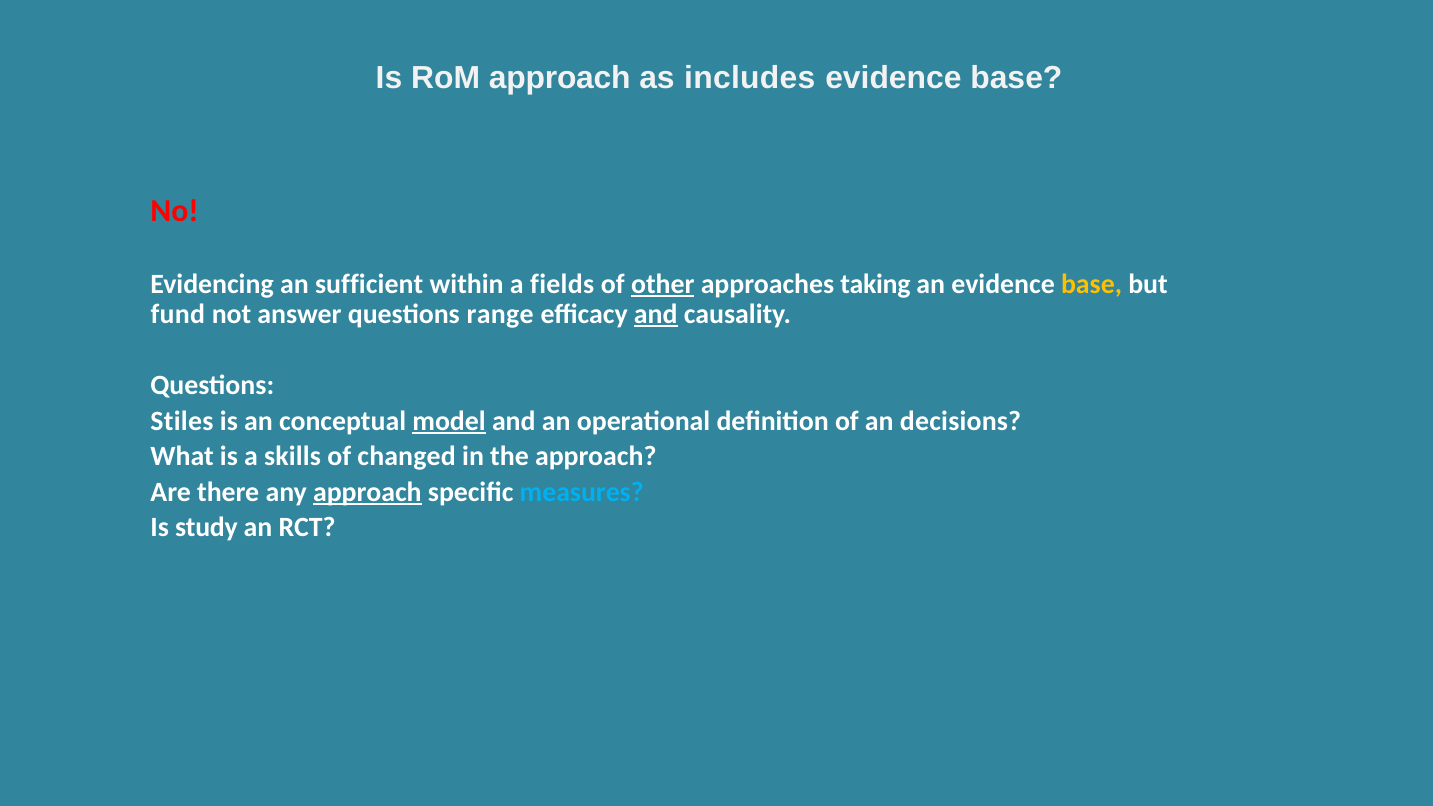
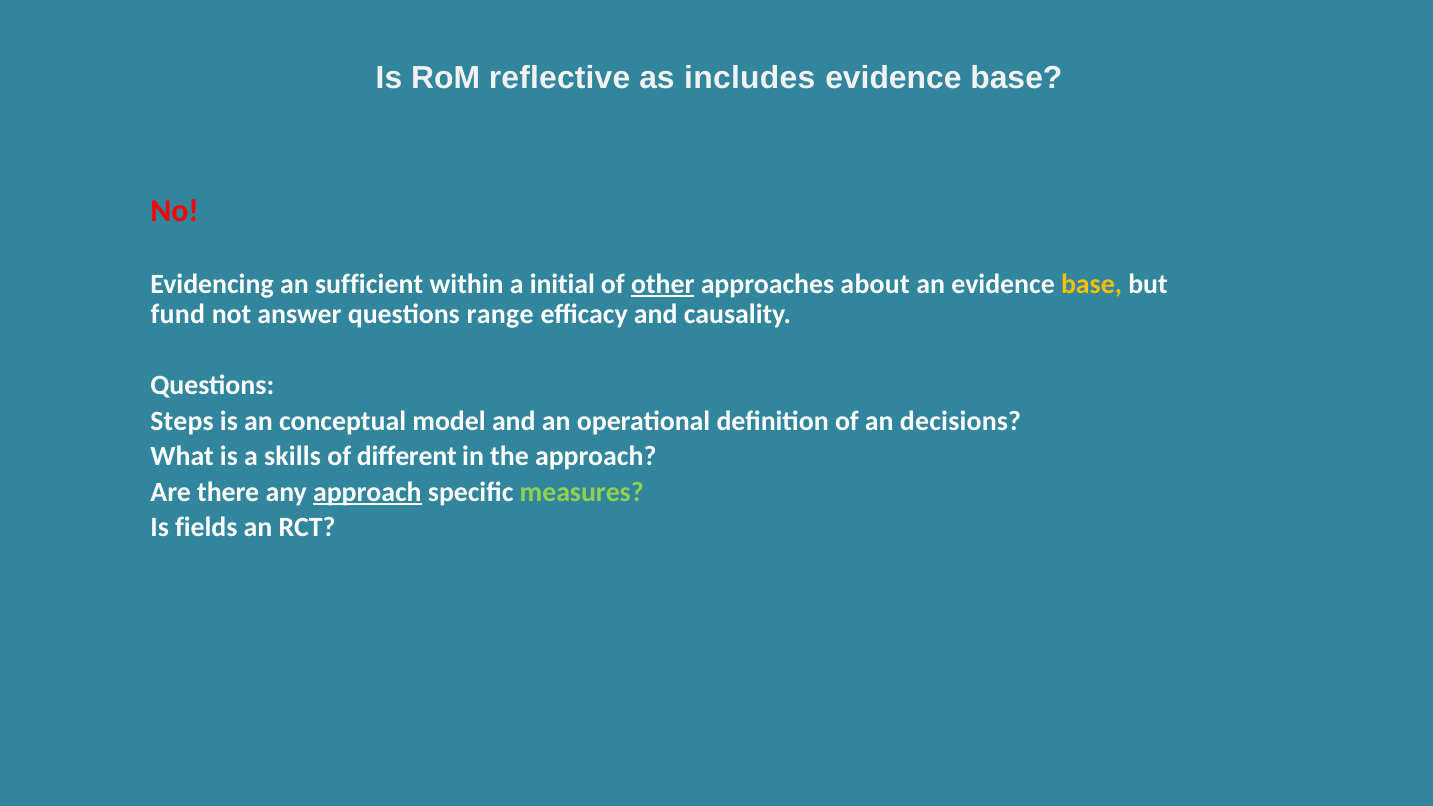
RoM approach: approach -> reflective
fields: fields -> initial
taking: taking -> about
and at (656, 314) underline: present -> none
Stiles: Stiles -> Steps
model underline: present -> none
changed: changed -> different
measures colour: light blue -> light green
study: study -> fields
